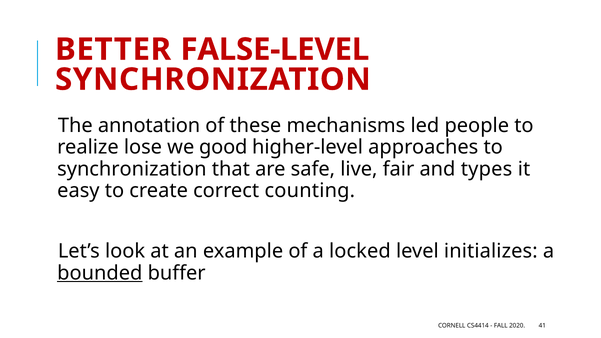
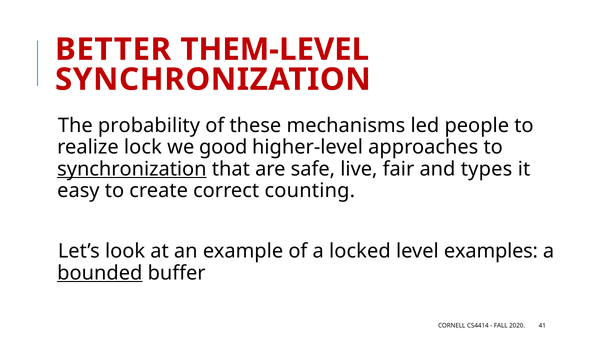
FALSE-LEVEL: FALSE-LEVEL -> THEM-LEVEL
annotation: annotation -> probability
lose: lose -> lock
synchronization at (132, 169) underline: none -> present
initializes: initializes -> examples
